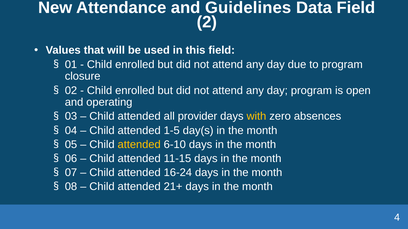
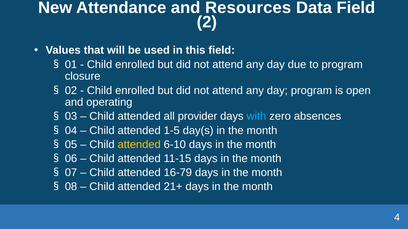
Guidelines: Guidelines -> Resources
with colour: yellow -> light blue
16-24: 16-24 -> 16-79
